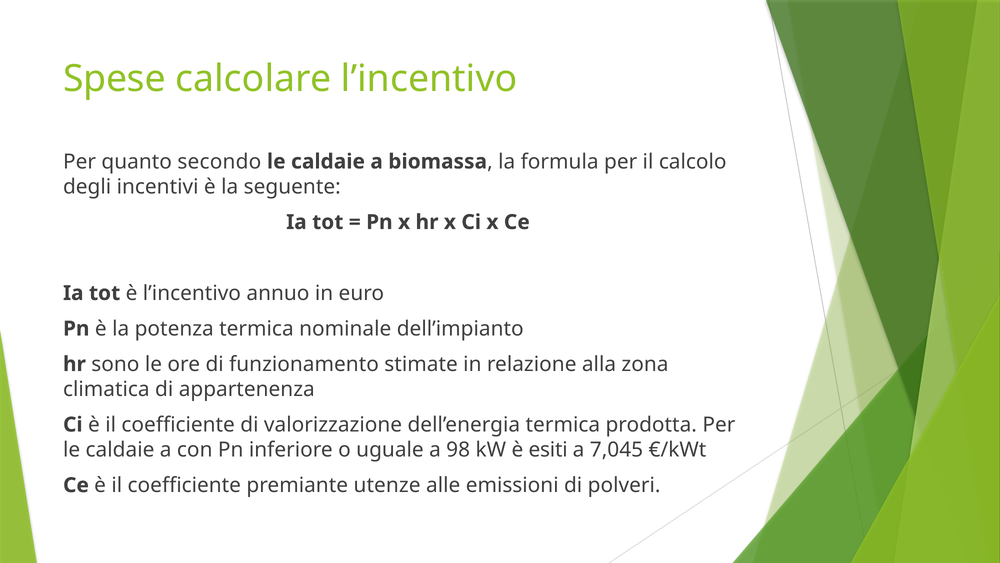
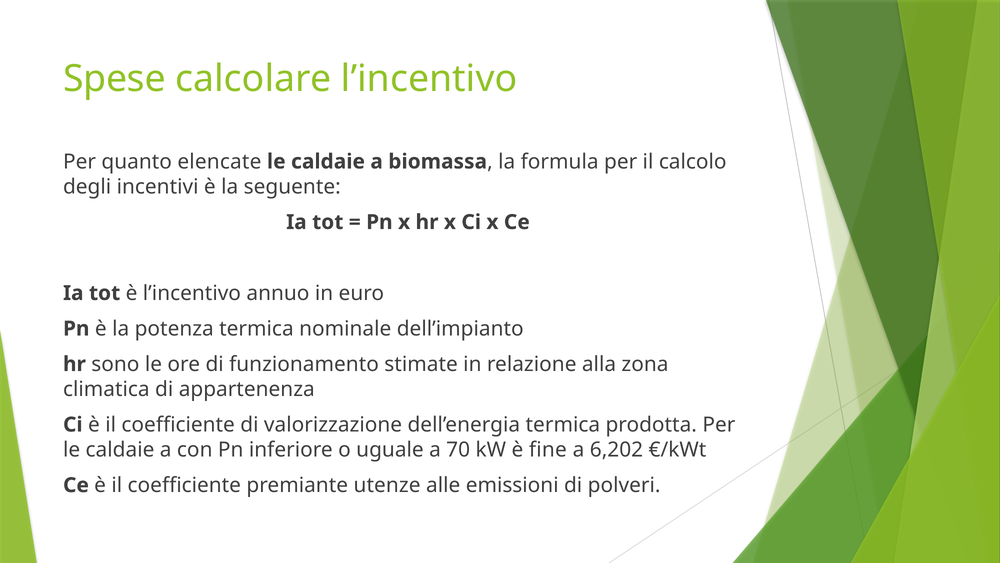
secondo: secondo -> elencate
98: 98 -> 70
esiti: esiti -> fine
7,045: 7,045 -> 6,202
